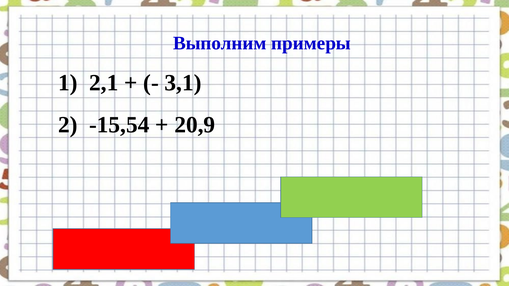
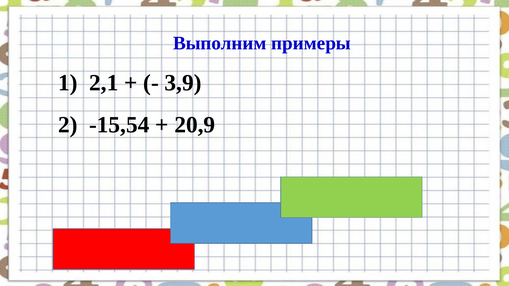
3,1: 3,1 -> 3,9
